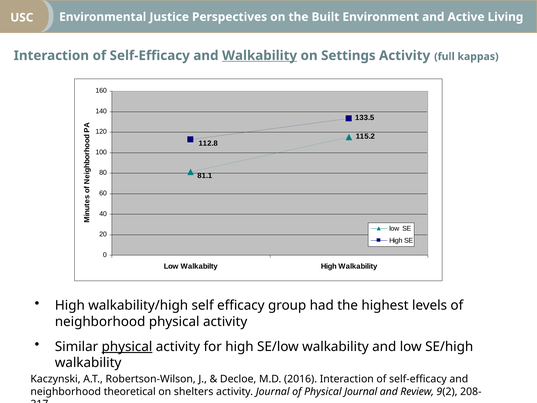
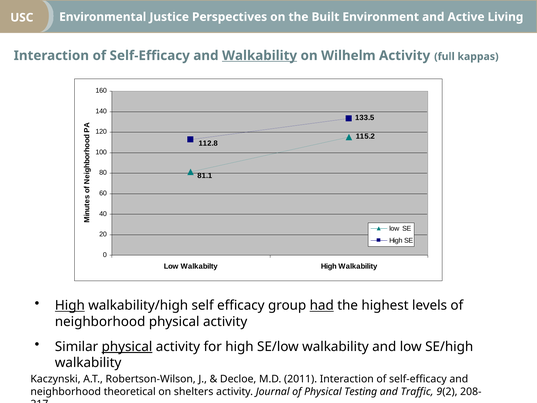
Settings: Settings -> Wilhelm
High at (70, 305) underline: none -> present
had underline: none -> present
2016: 2016 -> 2011
Physical Journal: Journal -> Testing
Review: Review -> Traffic
